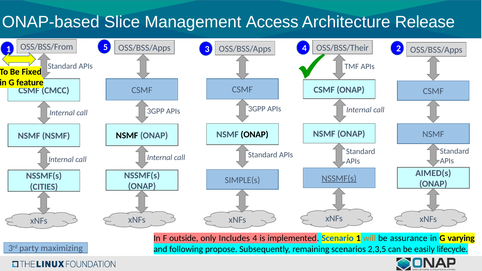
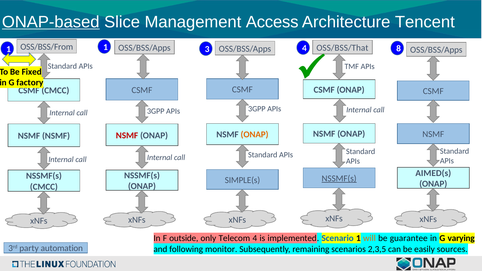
ONAP-based underline: none -> present
Release: Release -> Tencent
OSS/BSS/Their: OSS/BSS/Their -> OSS/BSS/That
5 at (106, 47): 5 -> 1
2: 2 -> 8
feature: feature -> factory
ONAP at (255, 135) colour: black -> orange
NSMF at (127, 135) colour: black -> red
CITIES at (44, 187): CITIES -> CMCC
Includes: Includes -> Telecom
assurance: assurance -> guarantee
maximizing: maximizing -> automation
propose: propose -> monitor
lifecycle: lifecycle -> sources
